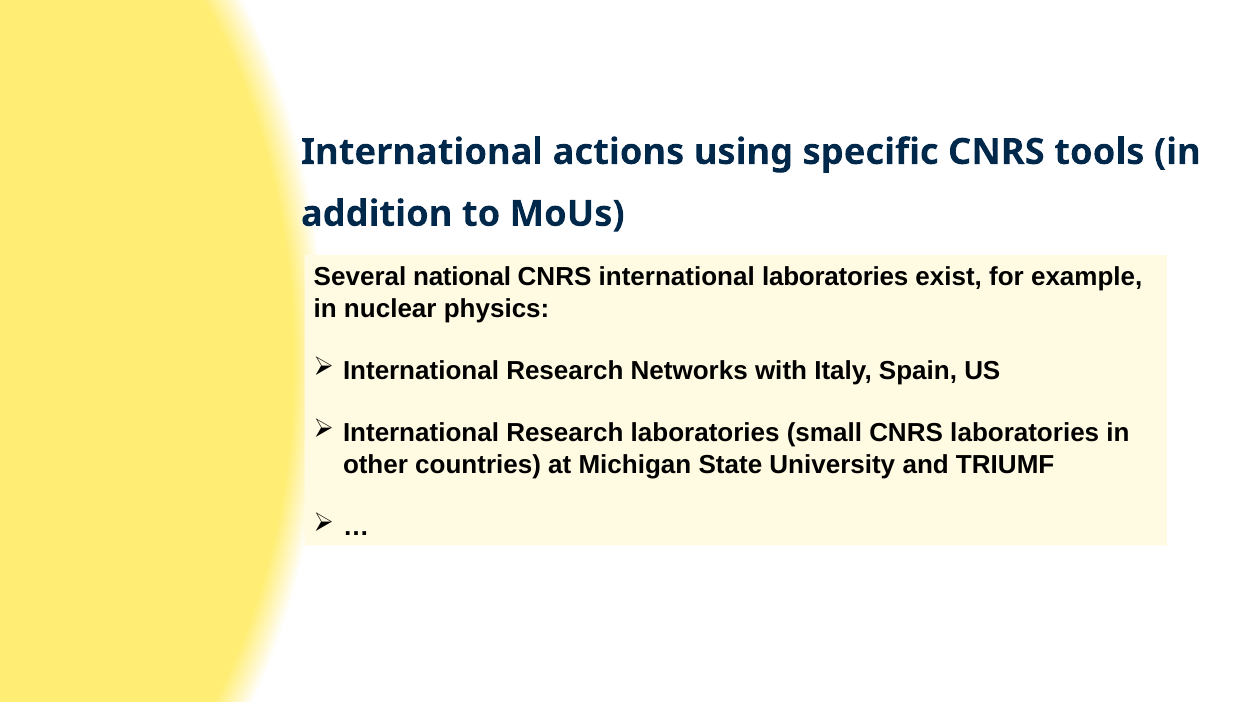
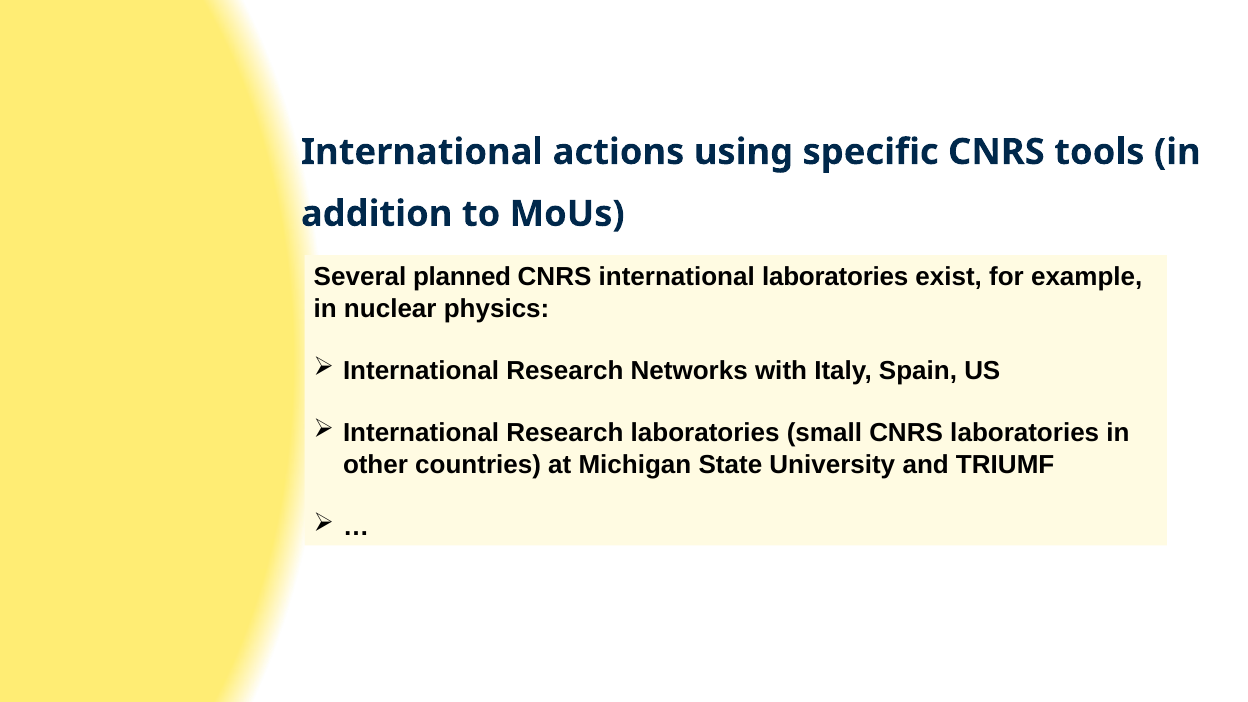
national: national -> planned
